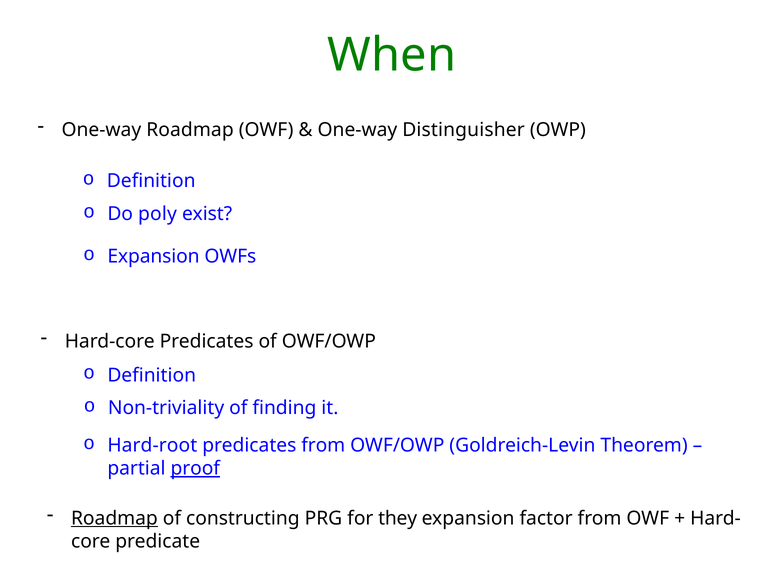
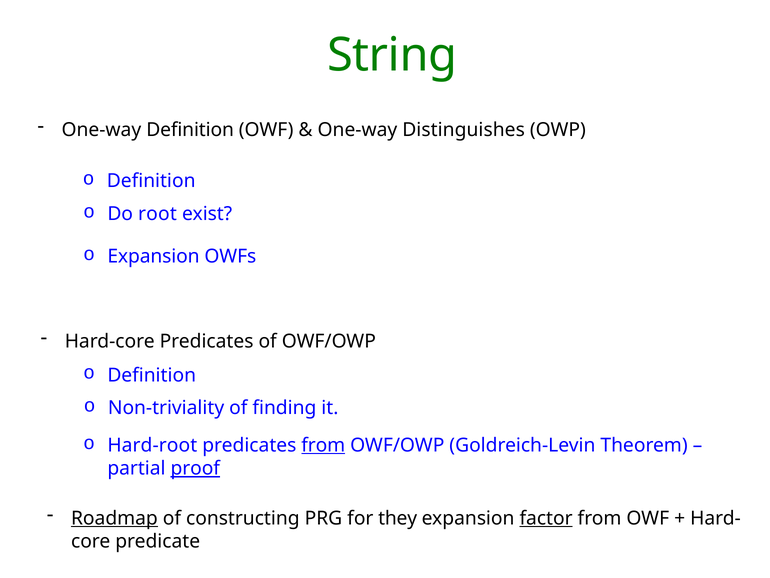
When: When -> String
One-way Roadmap: Roadmap -> Definition
Distinguisher: Distinguisher -> Distinguishes
poly: poly -> root
from at (323, 445) underline: none -> present
factor underline: none -> present
